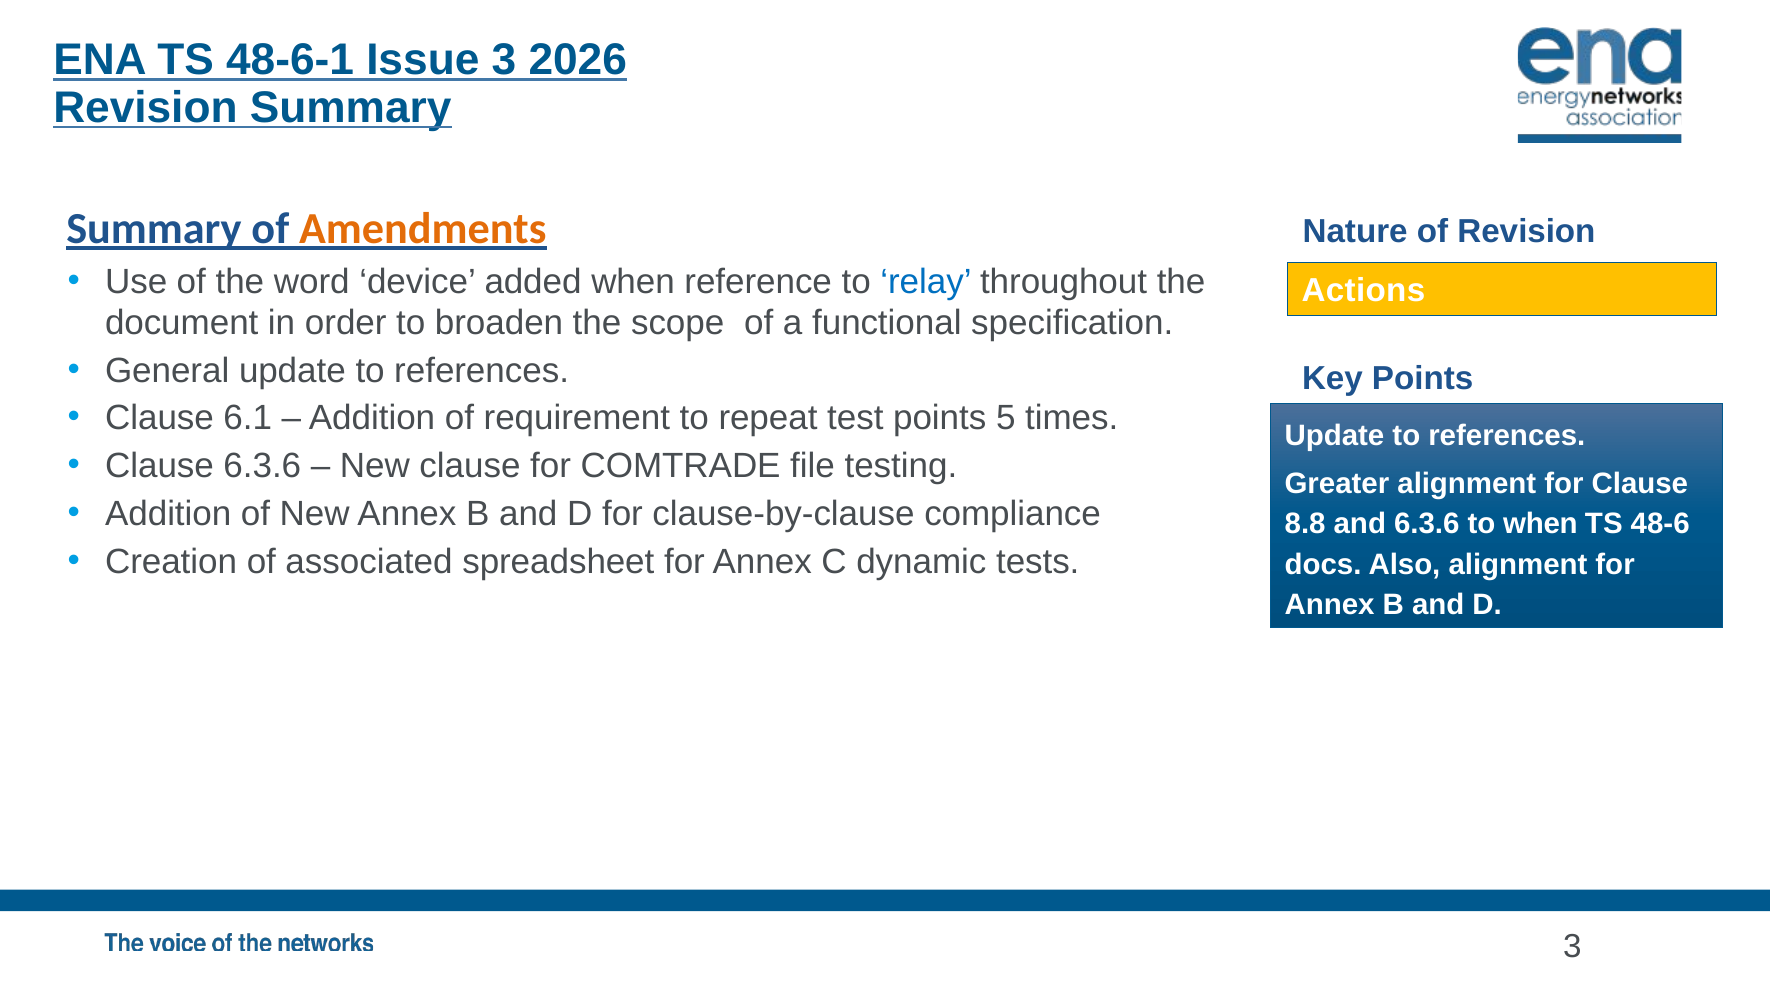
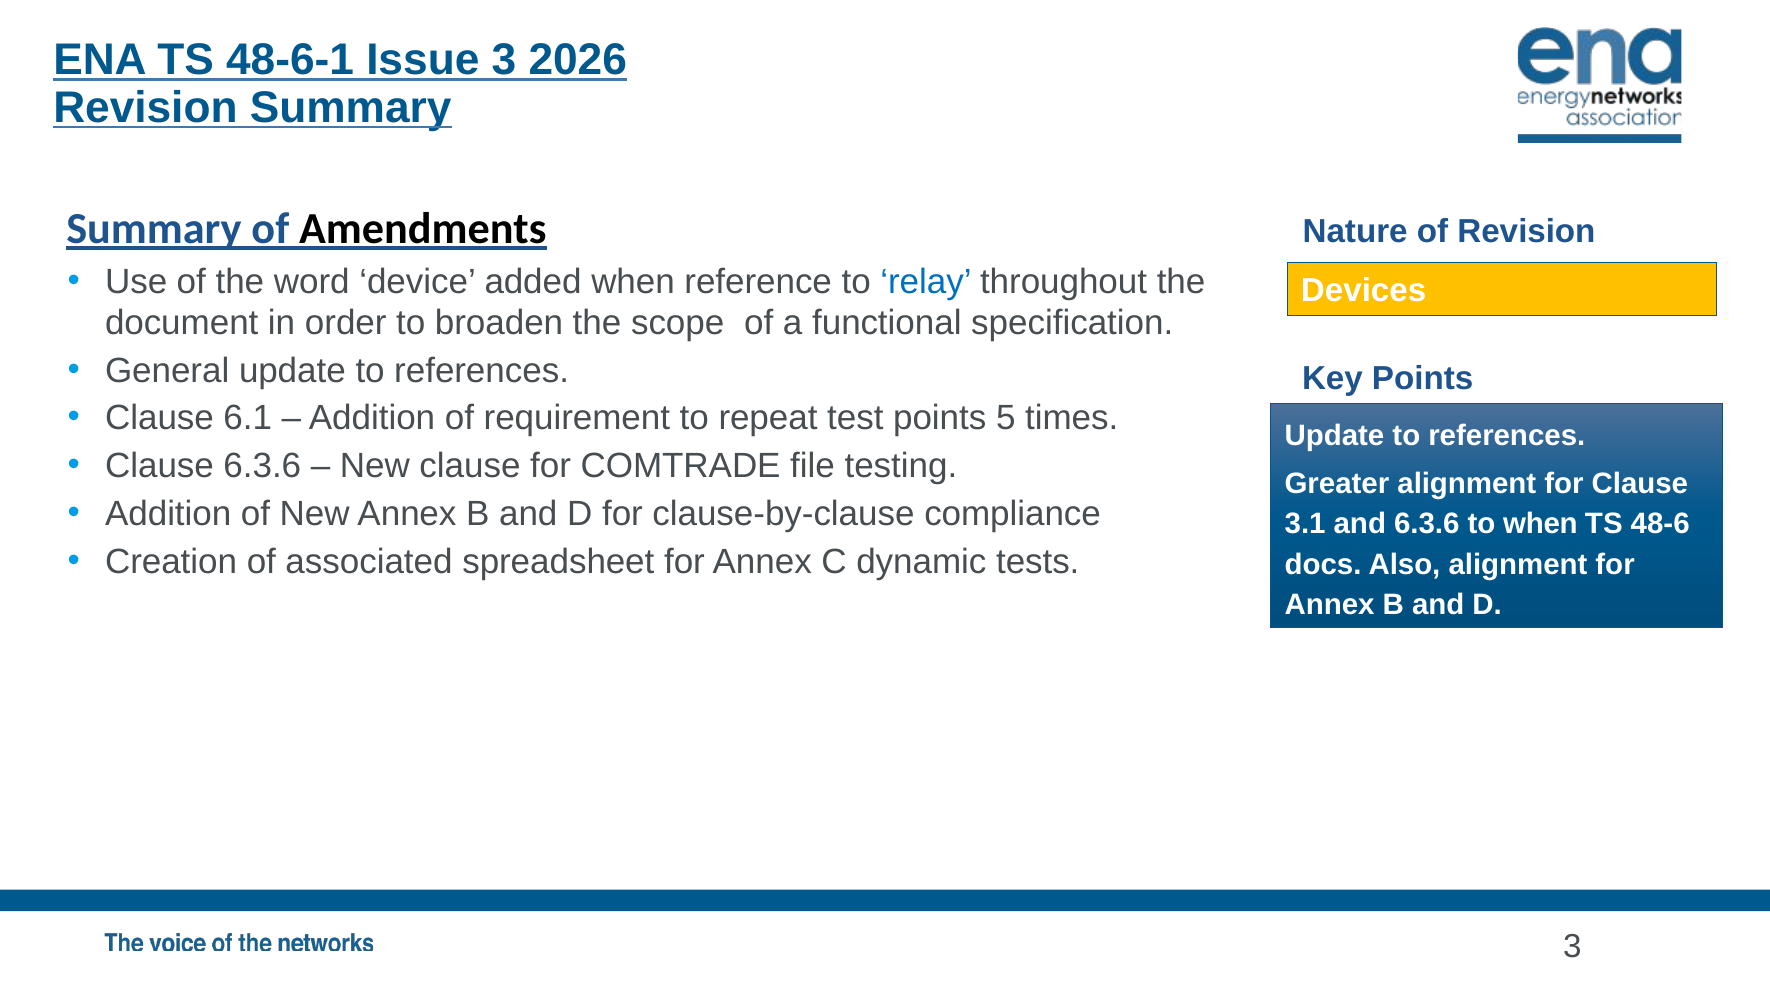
Amendments colour: orange -> black
Actions: Actions -> Devices
8.8: 8.8 -> 3.1
